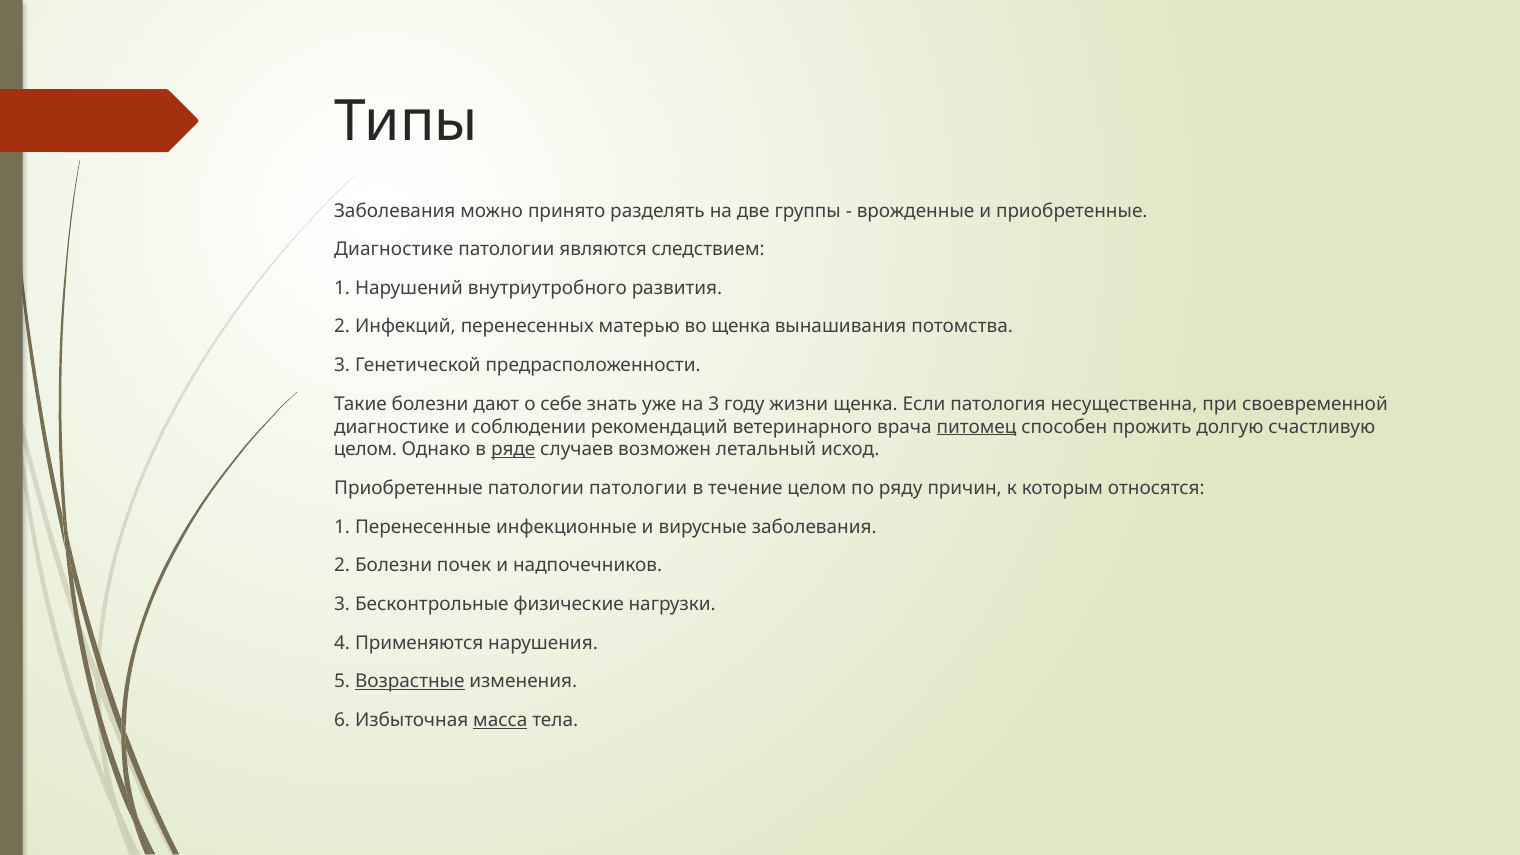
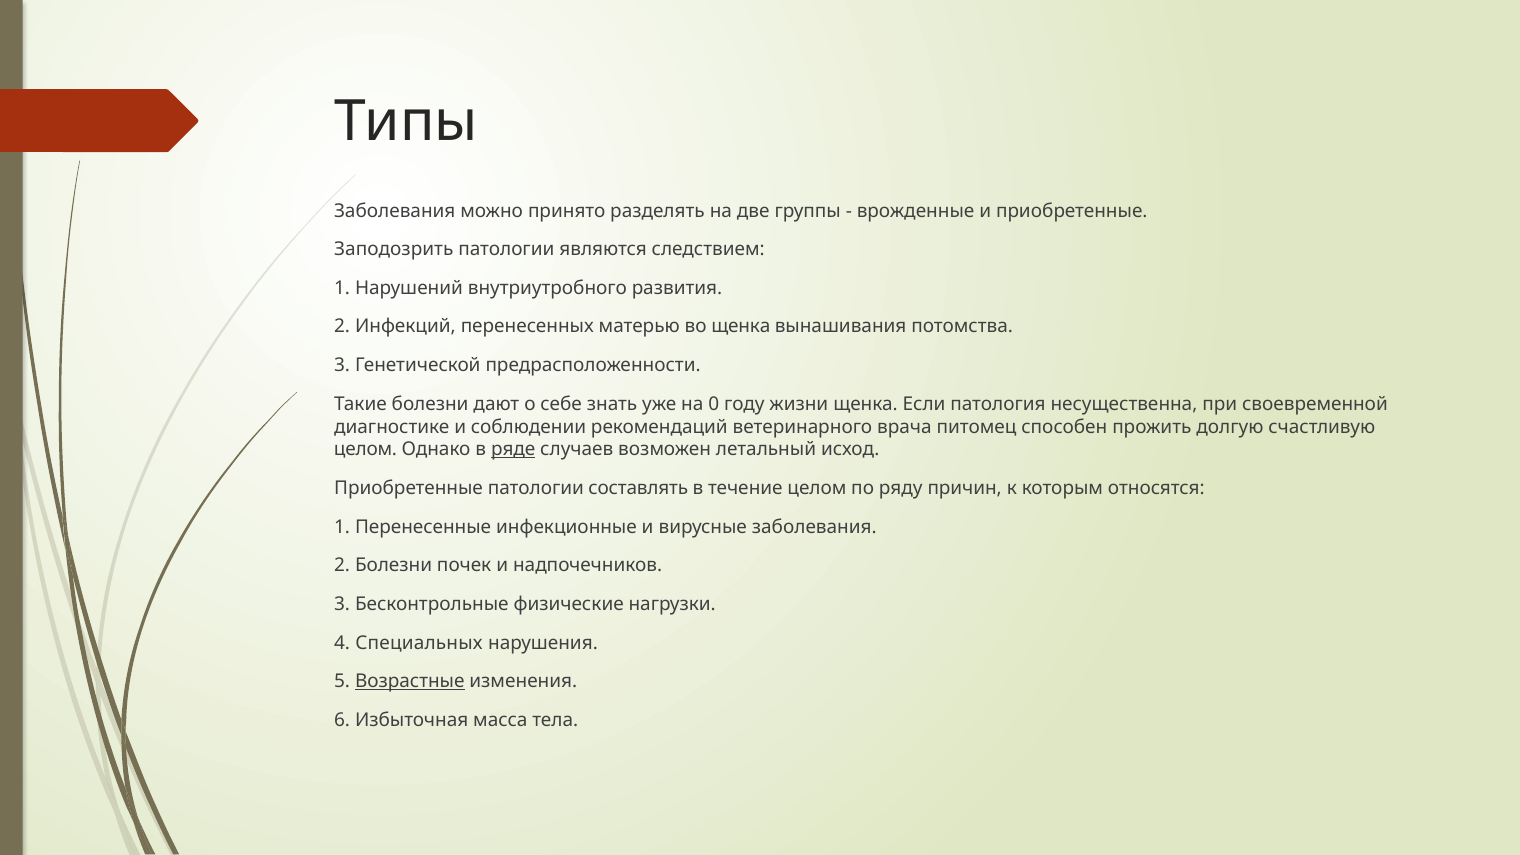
Диагностике at (394, 249): Диагностике -> Заподозрить
на 3: 3 -> 0
питомец underline: present -> none
патологии патологии: патологии -> составлять
Применяются: Применяются -> Специальных
масса underline: present -> none
